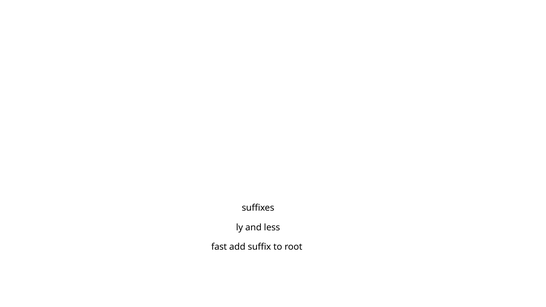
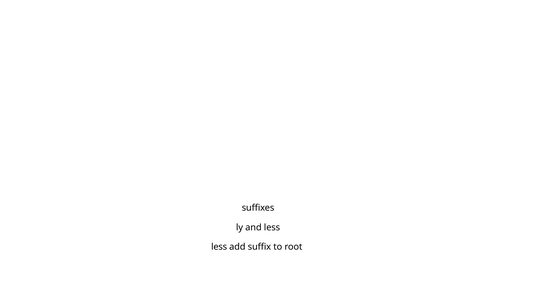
fast at (219, 247): fast -> less
